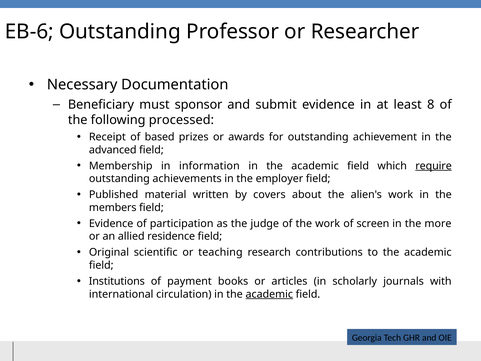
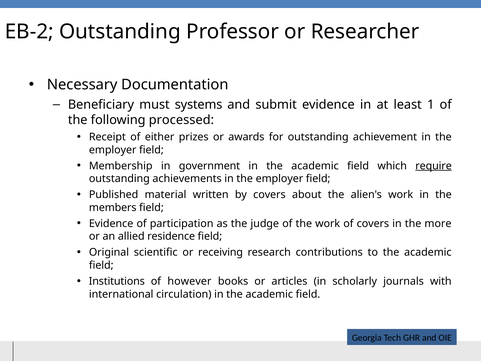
EB-6: EB-6 -> EB-2
sponsor: sponsor -> systems
8: 8 -> 1
based: based -> either
advanced at (113, 150): advanced -> employer
information: information -> government
of screen: screen -> covers
teaching: teaching -> receiving
payment: payment -> however
academic at (269, 294) underline: present -> none
